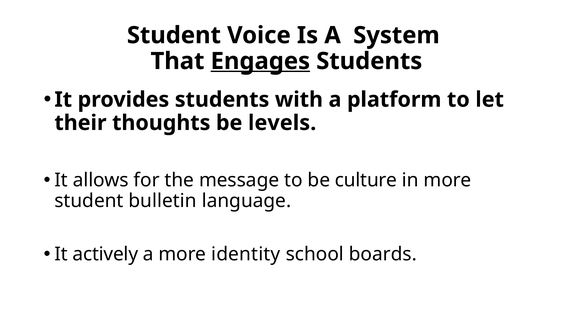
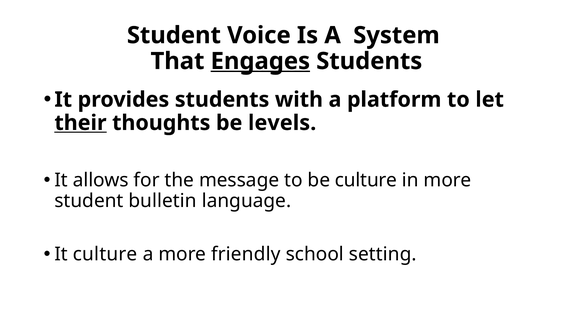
their underline: none -> present
It actively: actively -> culture
identity: identity -> friendly
boards: boards -> setting
